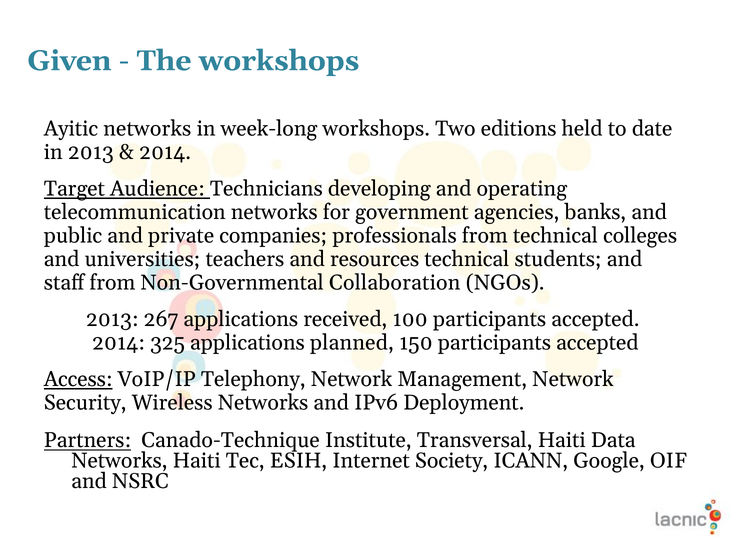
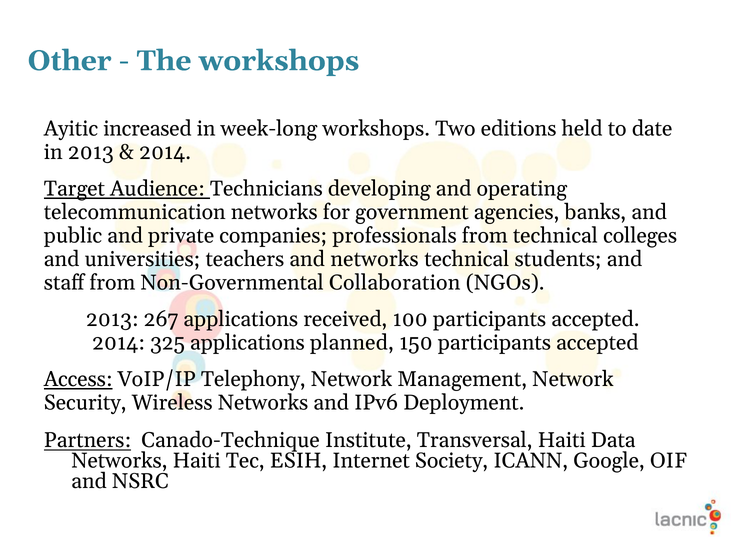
Given: Given -> Other
Ayitic networks: networks -> increased
and resources: resources -> networks
